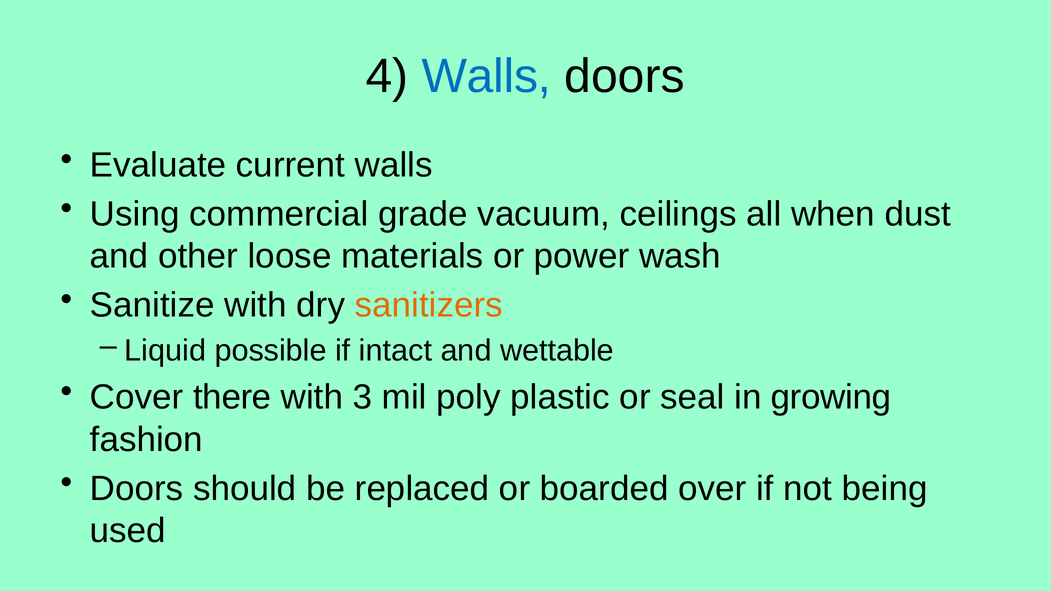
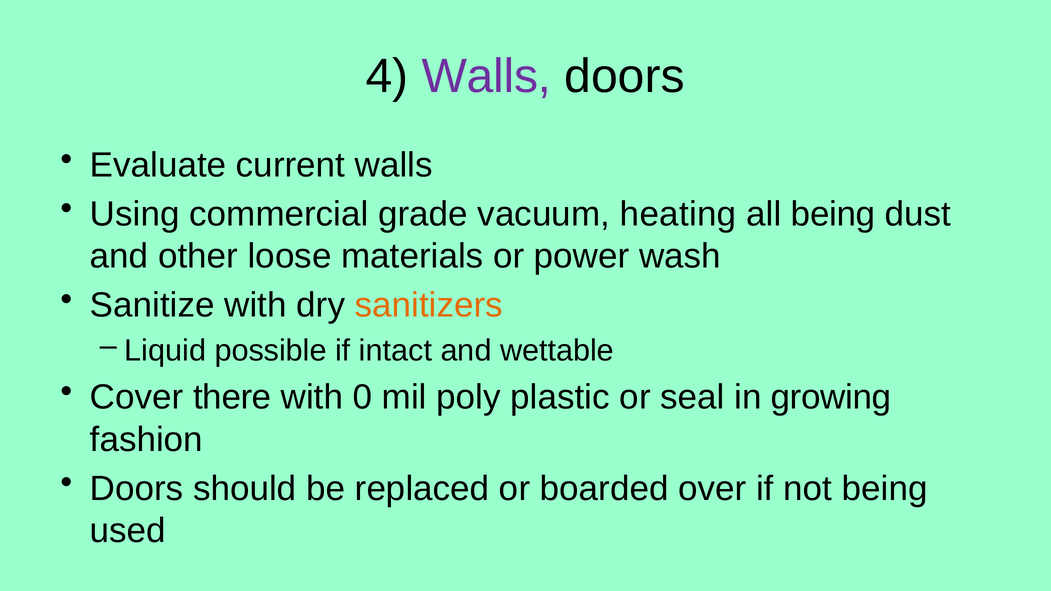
Walls at (487, 76) colour: blue -> purple
ceilings: ceilings -> heating
all when: when -> being
3: 3 -> 0
